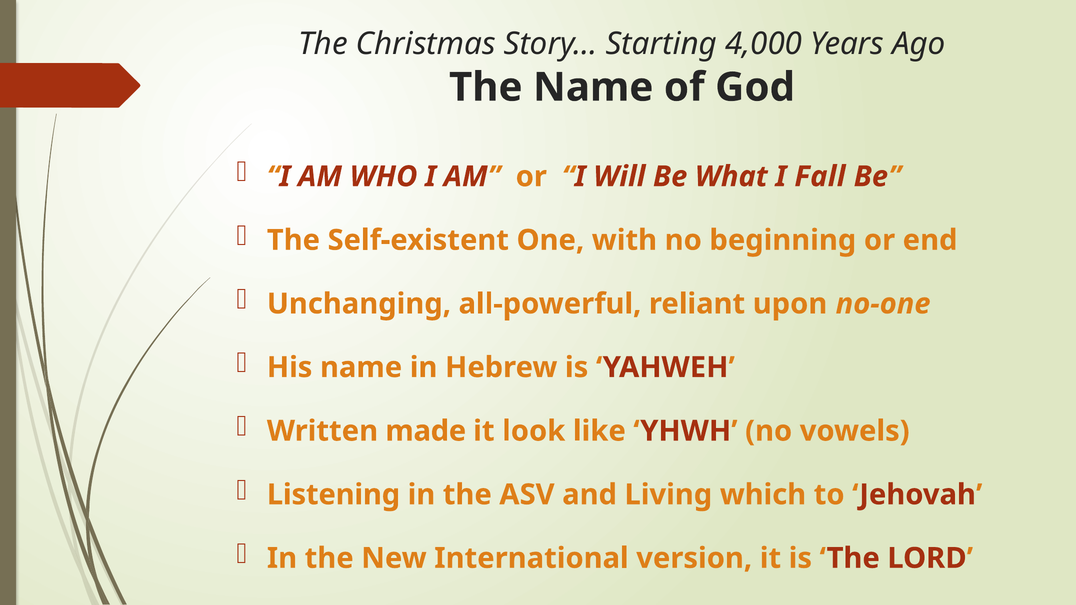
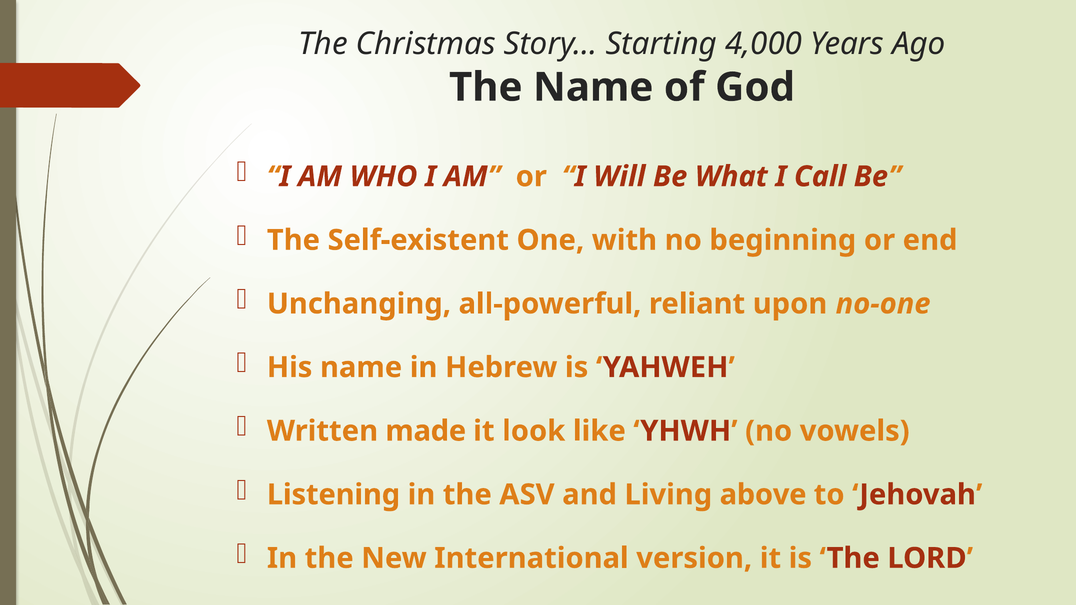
Fall: Fall -> Call
which: which -> above
